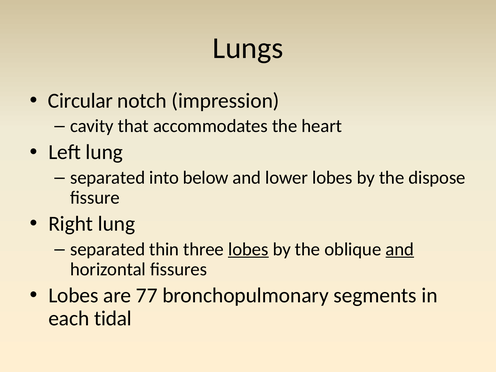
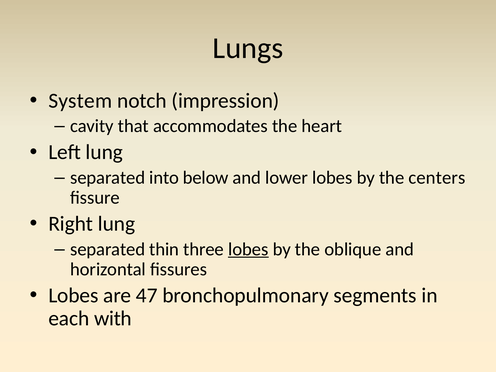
Circular: Circular -> System
dispose: dispose -> centers
and at (400, 249) underline: present -> none
77: 77 -> 47
tidal: tidal -> with
